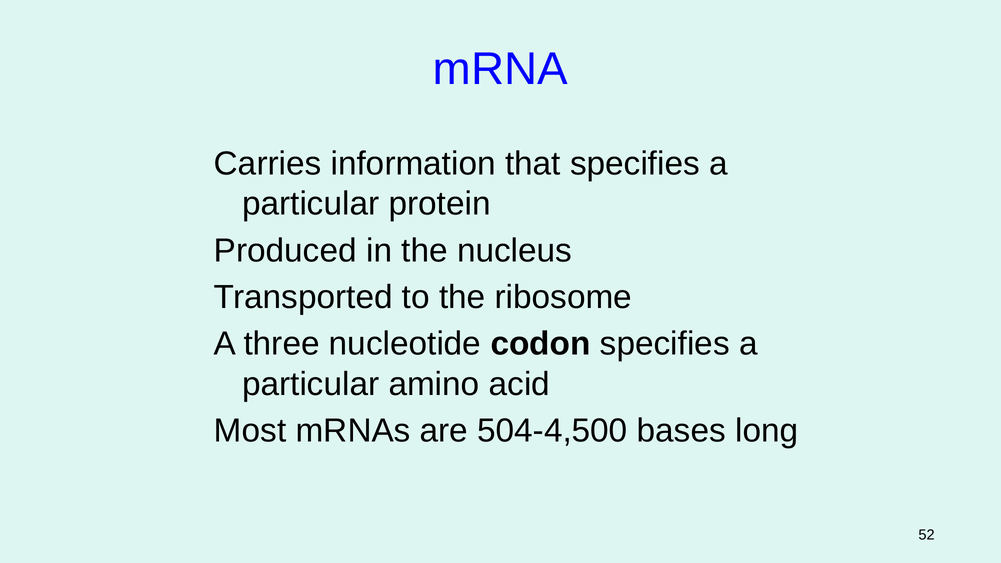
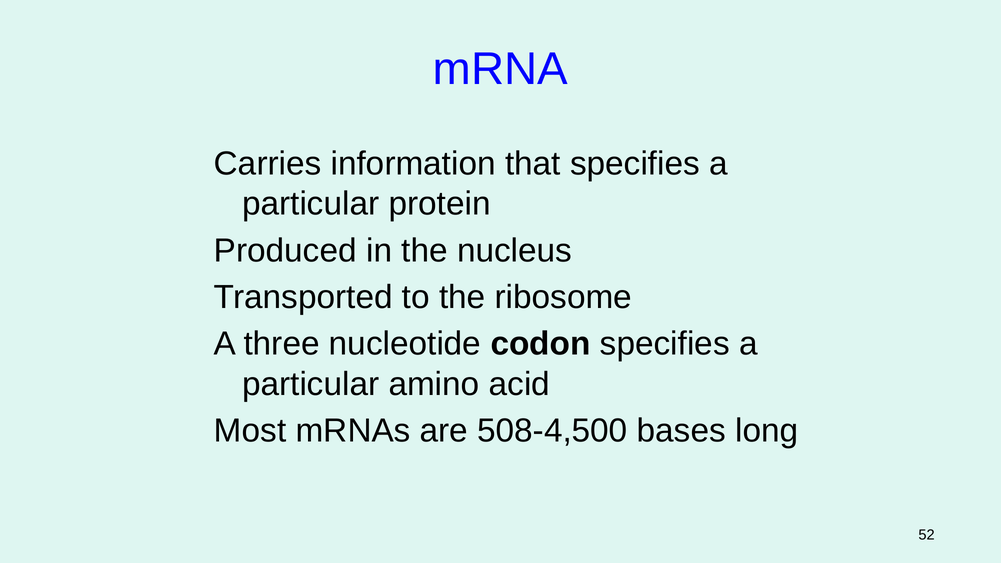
504-4,500: 504-4,500 -> 508-4,500
